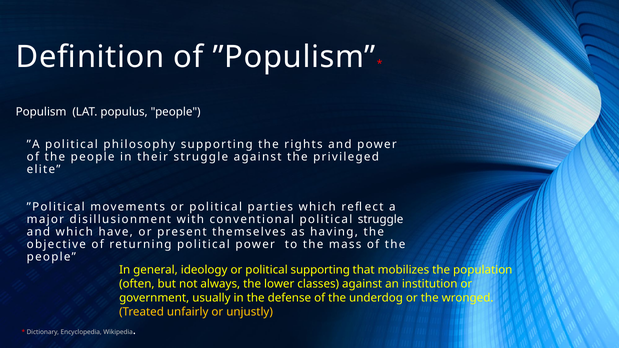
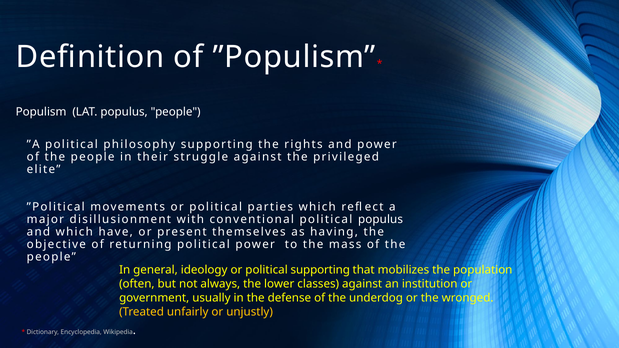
political struggle: struggle -> populus
